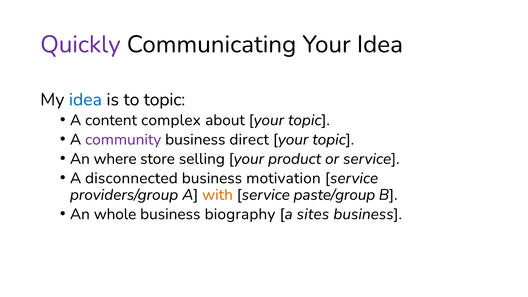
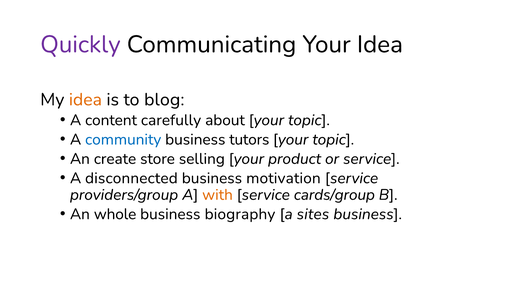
idea at (85, 100) colour: blue -> orange
to topic: topic -> blog
complex: complex -> carefully
community colour: purple -> blue
direct: direct -> tutors
where: where -> create
paste/group: paste/group -> cards/group
